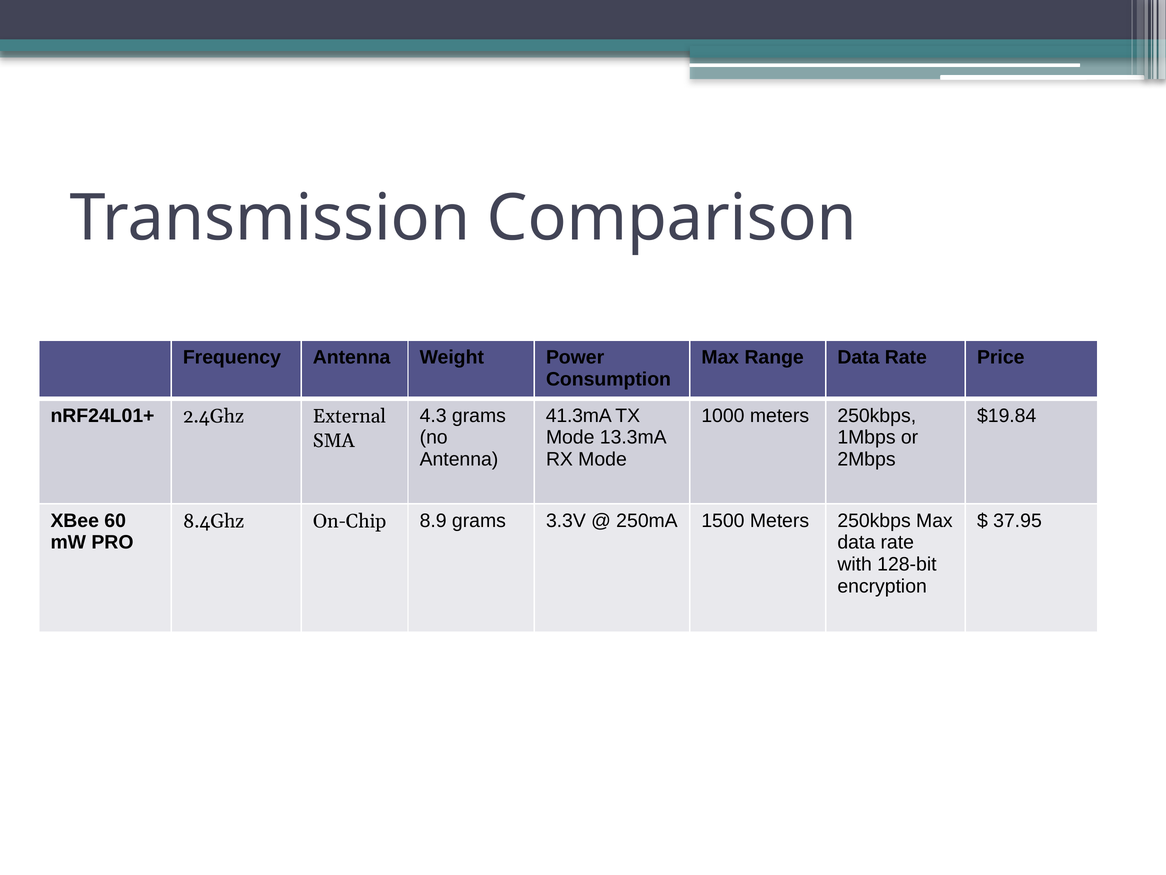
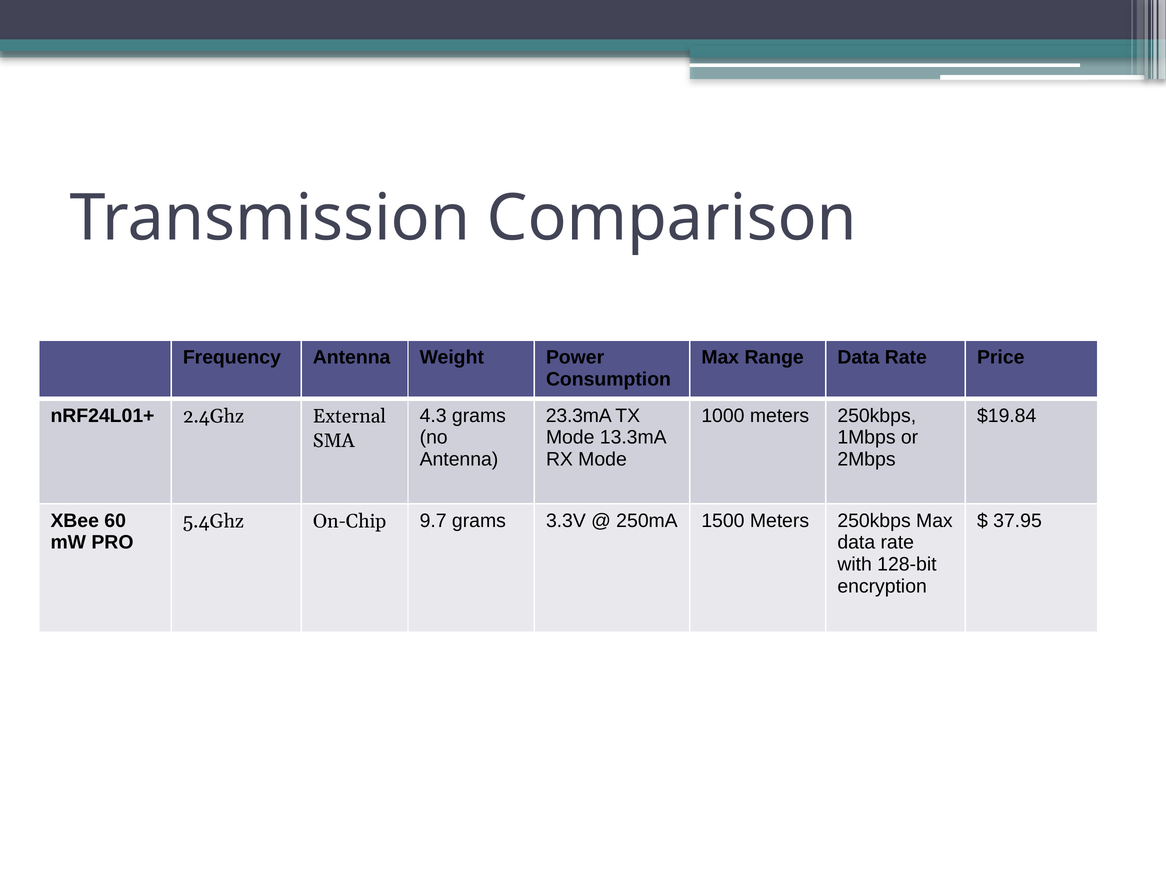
41.3mA: 41.3mA -> 23.3mA
8.4Ghz: 8.4Ghz -> 5.4Ghz
8.9: 8.9 -> 9.7
